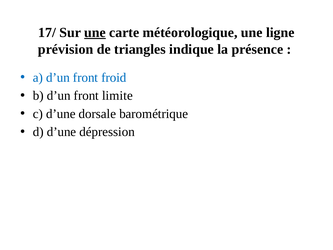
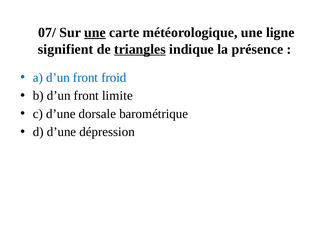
17/: 17/ -> 07/
prévision: prévision -> signifient
triangles underline: none -> present
